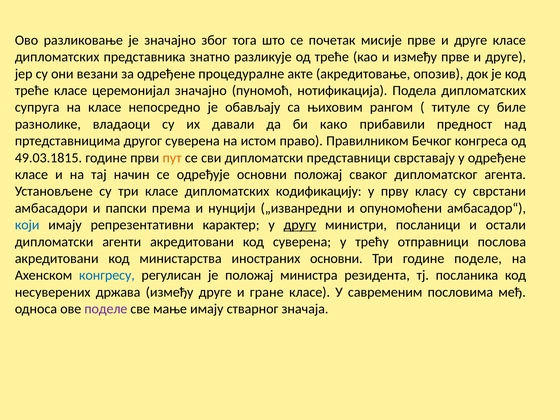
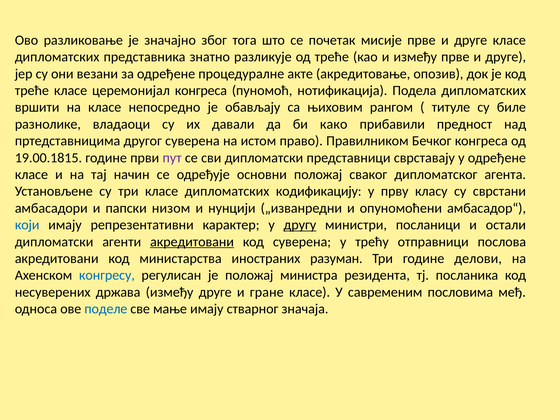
церемонијал значајно: значајно -> конгреса
супруга: супруга -> вршити
49.03.1815: 49.03.1815 -> 19.00.1815
пут colour: orange -> purple
према: према -> низом
акредитовани at (192, 242) underline: none -> present
иностраних основни: основни -> разуман
године поделе: поделе -> делови
поделе at (106, 309) colour: purple -> blue
